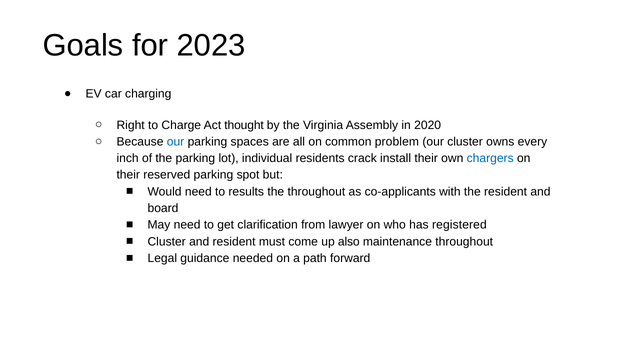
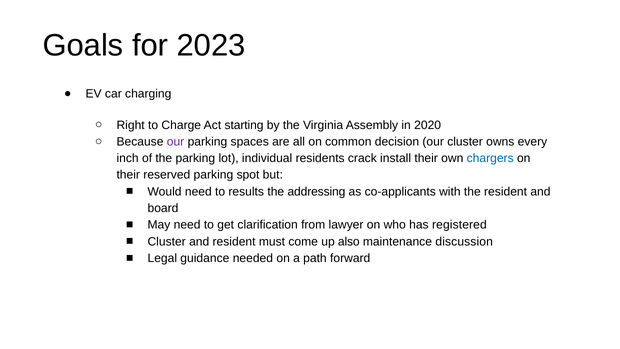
thought: thought -> starting
our at (176, 142) colour: blue -> purple
problem: problem -> decision
the throughout: throughout -> addressing
maintenance throughout: throughout -> discussion
